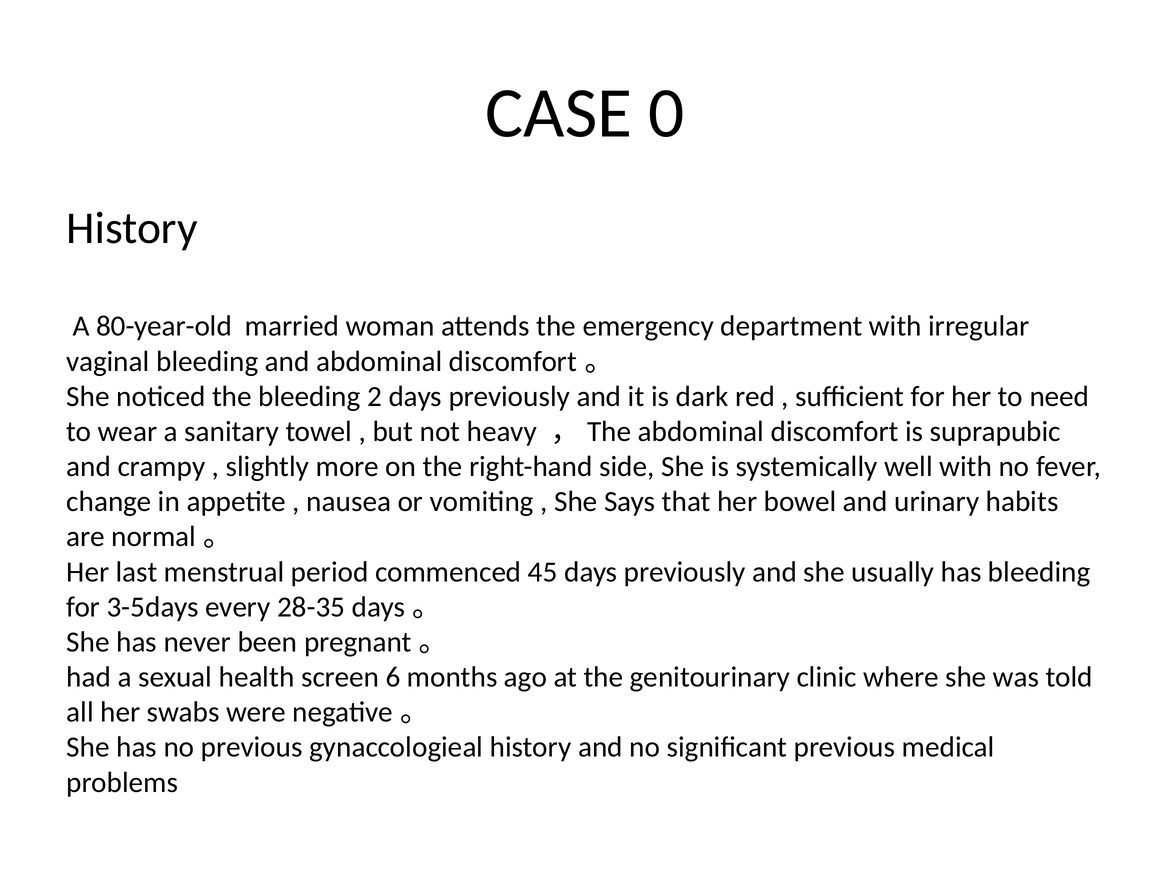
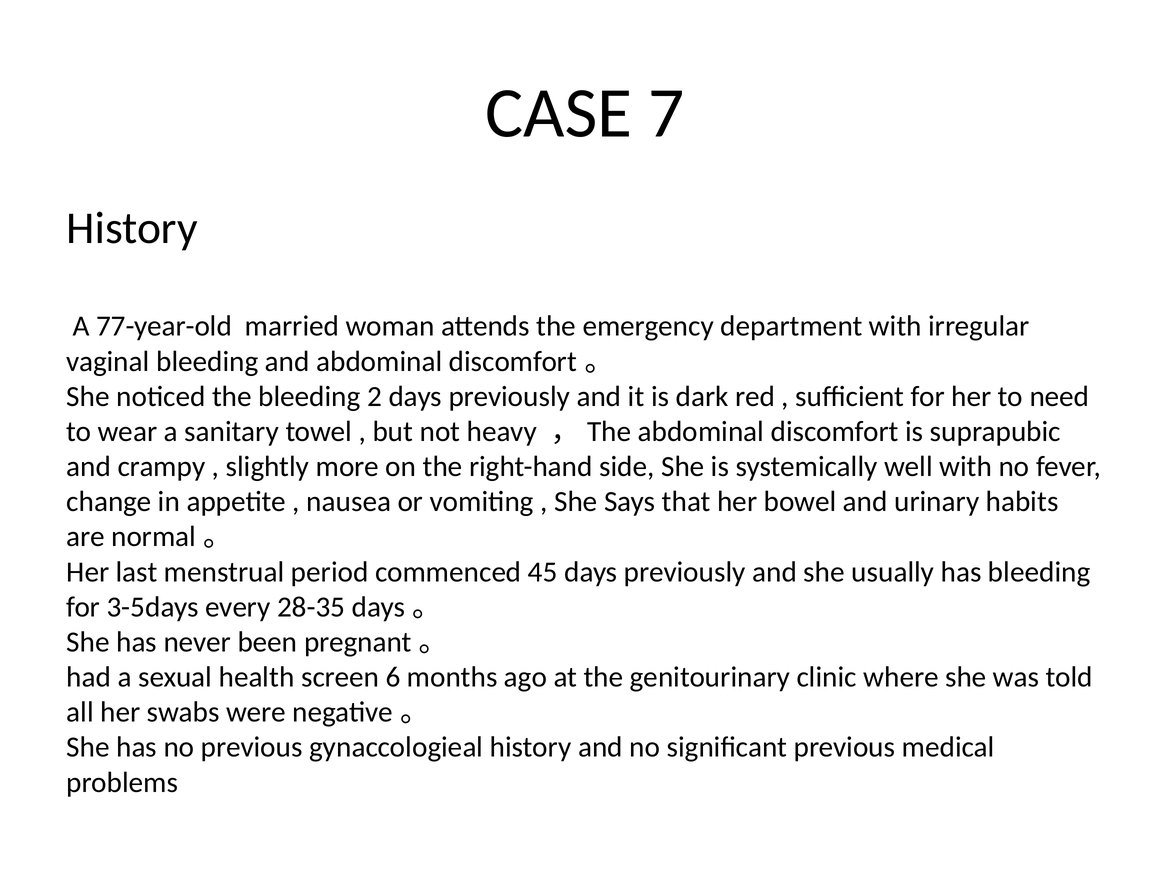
0: 0 -> 7
80-year-old: 80-year-old -> 77-year-old
